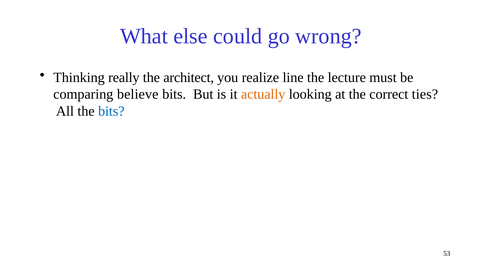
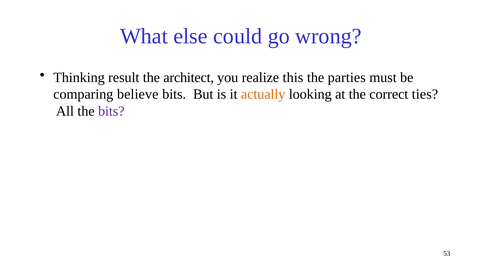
really: really -> result
line: line -> this
lecture: lecture -> parties
bits at (111, 111) colour: blue -> purple
